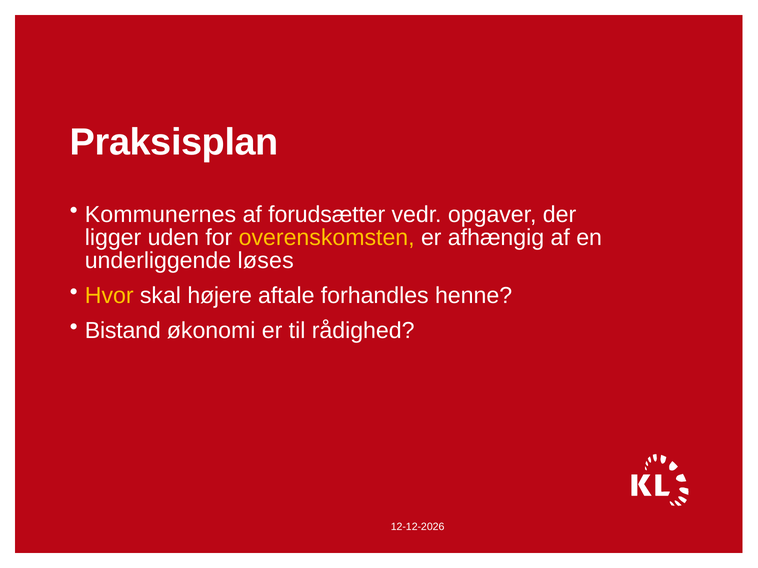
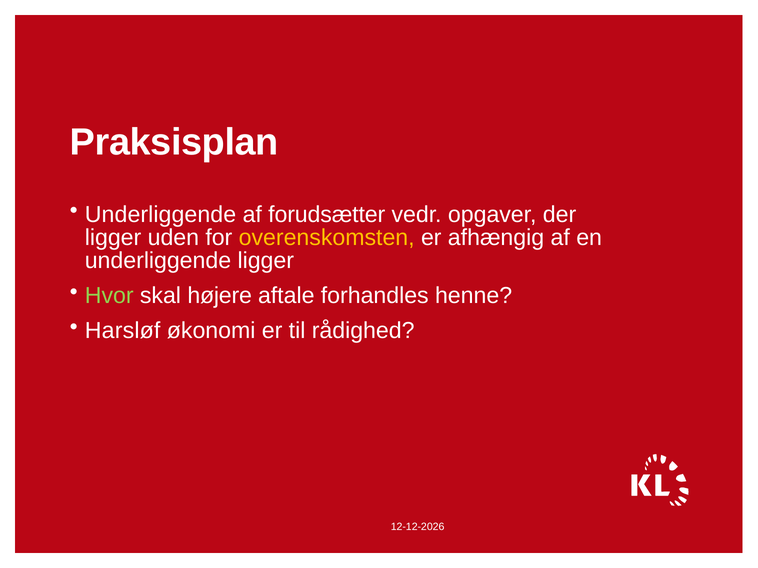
Kommunernes at (161, 215): Kommunernes -> Underliggende
underliggende løses: løses -> ligger
Hvor colour: yellow -> light green
Bistand: Bistand -> Harsløf
